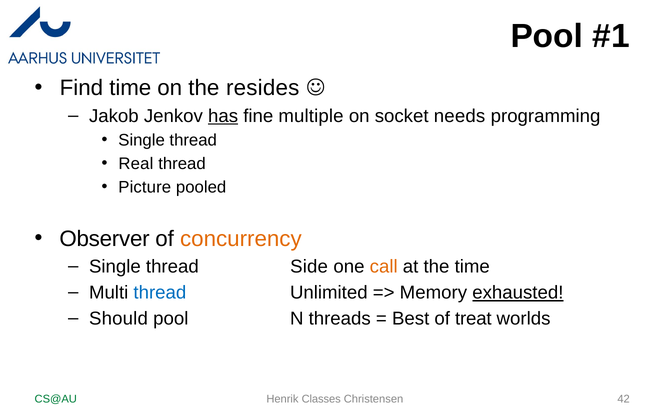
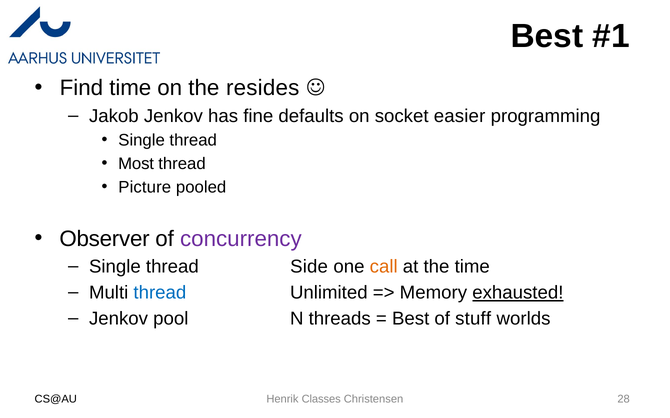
Pool at (547, 36): Pool -> Best
has underline: present -> none
multiple: multiple -> defaults
needs: needs -> easier
Real: Real -> Most
concurrency colour: orange -> purple
Should at (118, 319): Should -> Jenkov
treat: treat -> stuff
CS@AU colour: green -> black
42: 42 -> 28
